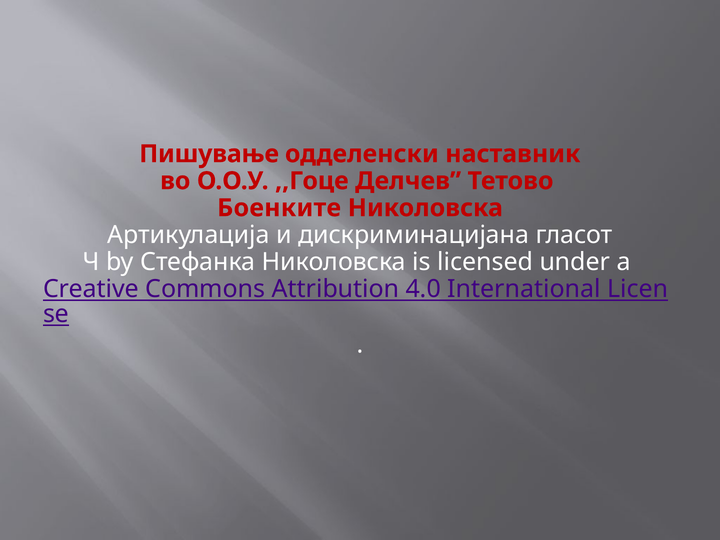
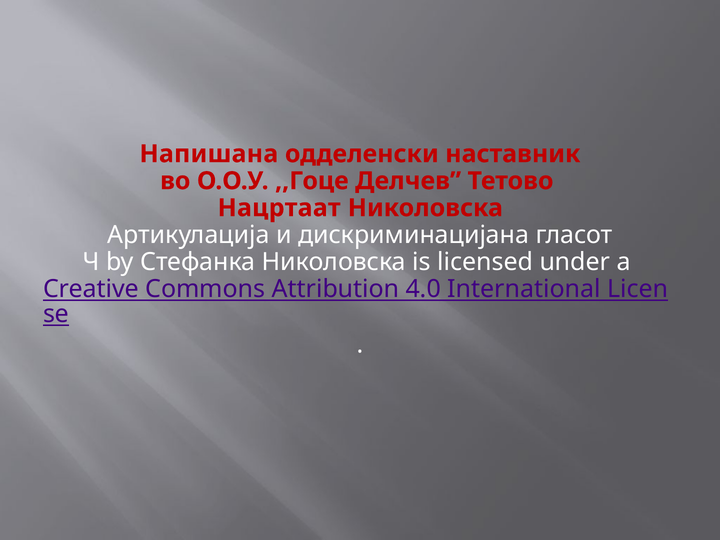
Пишување: Пишување -> Напишана
Боенките: Боенките -> Нацртаат
